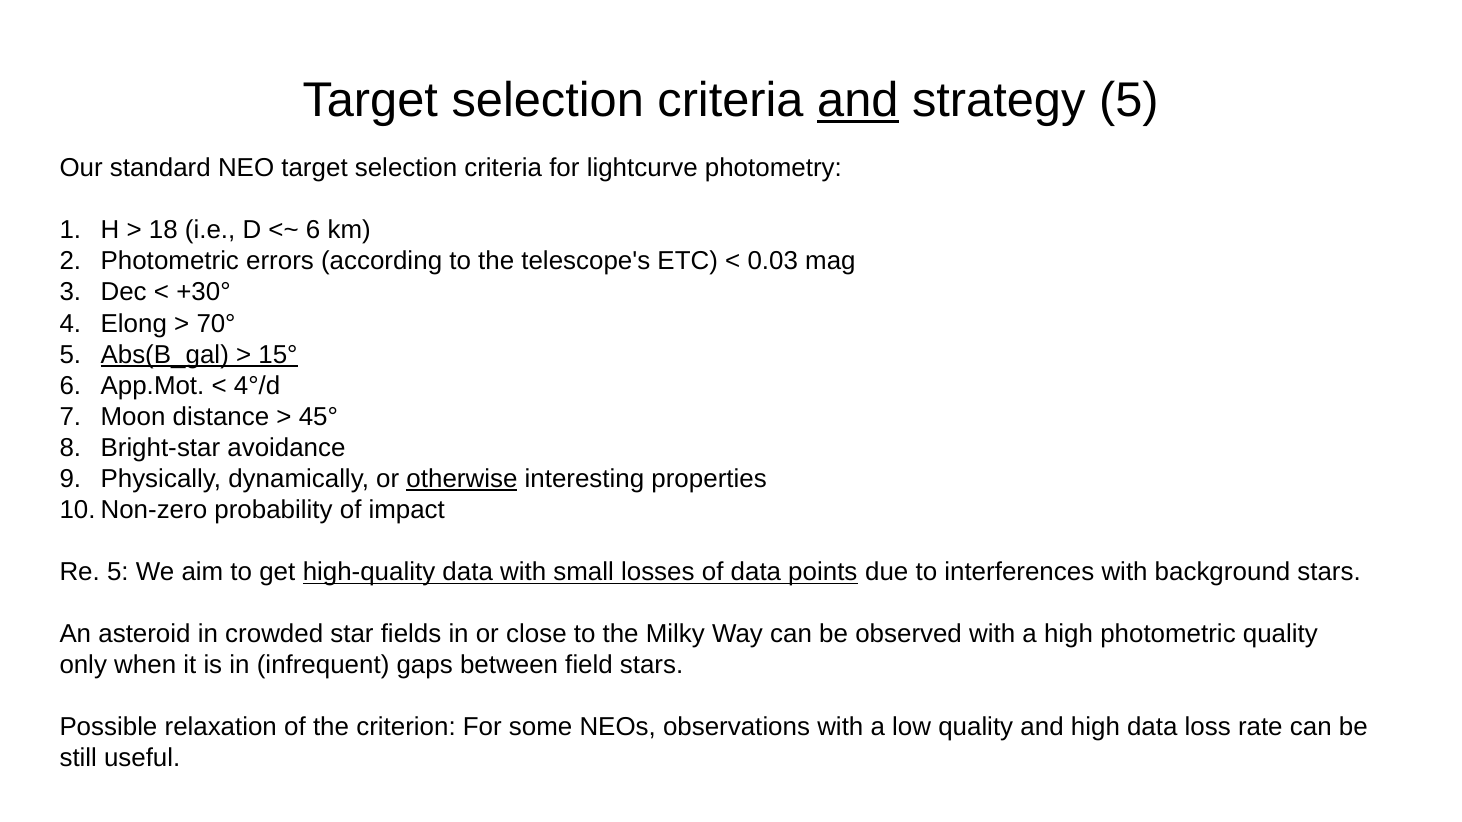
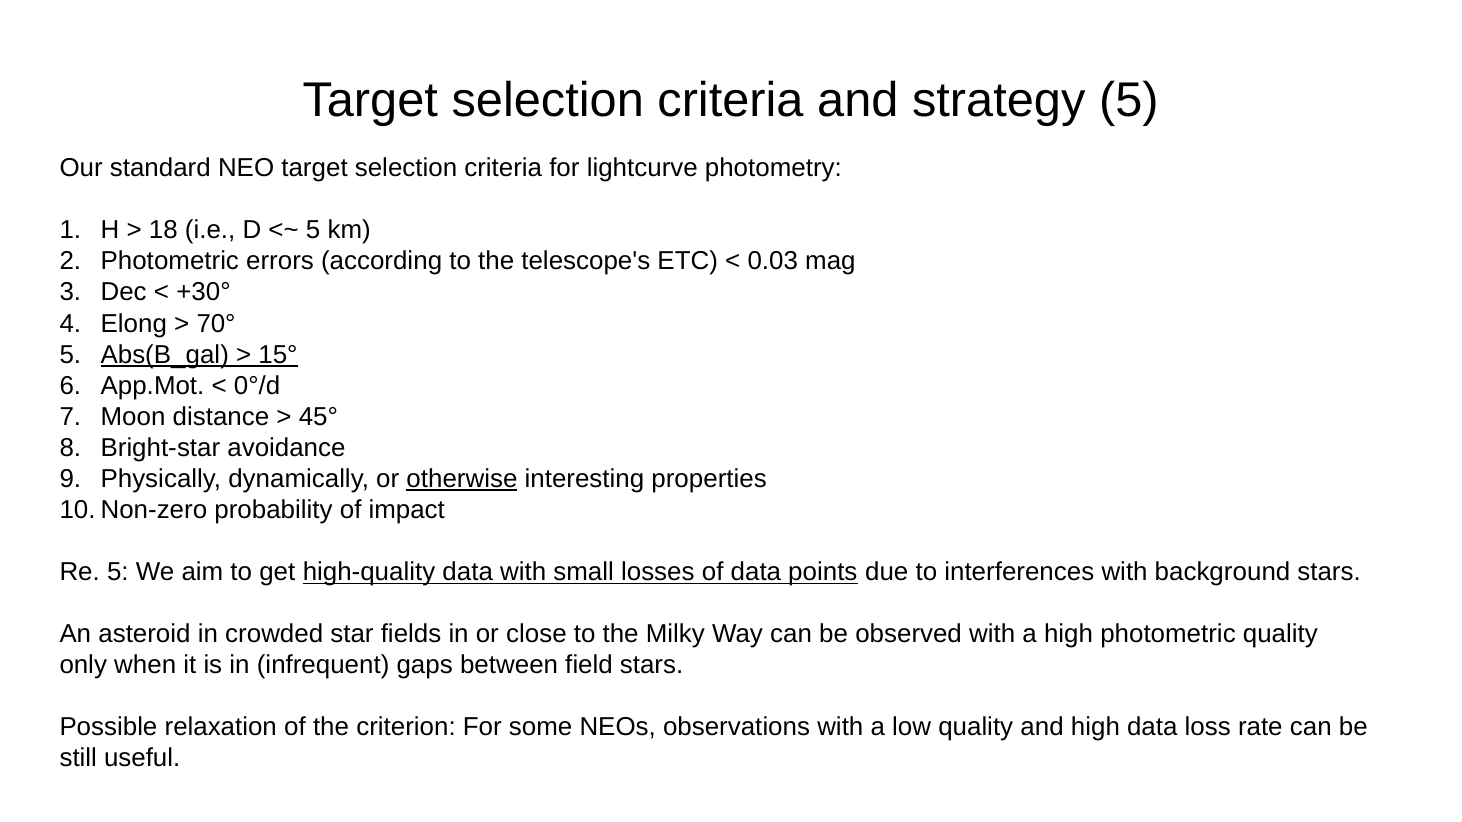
and at (858, 101) underline: present -> none
6 at (313, 230): 6 -> 5
4°/d: 4°/d -> 0°/d
